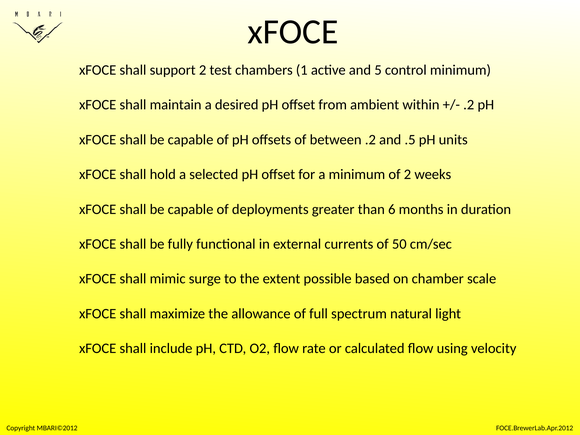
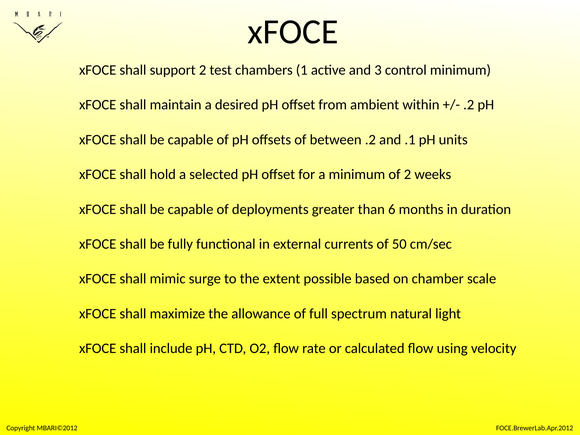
5: 5 -> 3
.5: .5 -> .1
